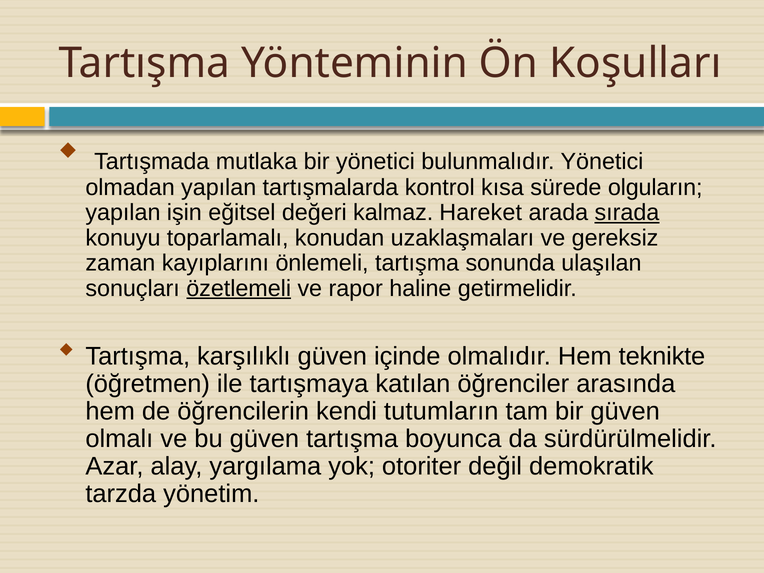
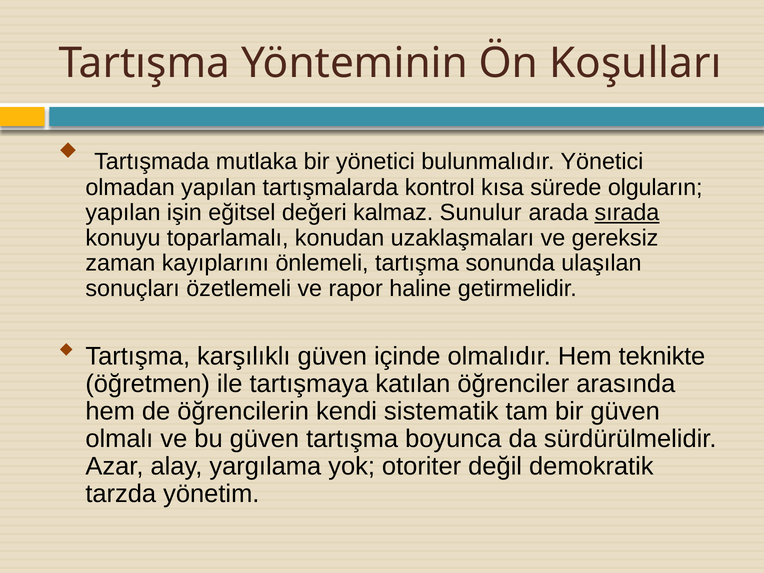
Hareket: Hareket -> Sunulur
özetlemeli underline: present -> none
tutumların: tutumların -> sistematik
